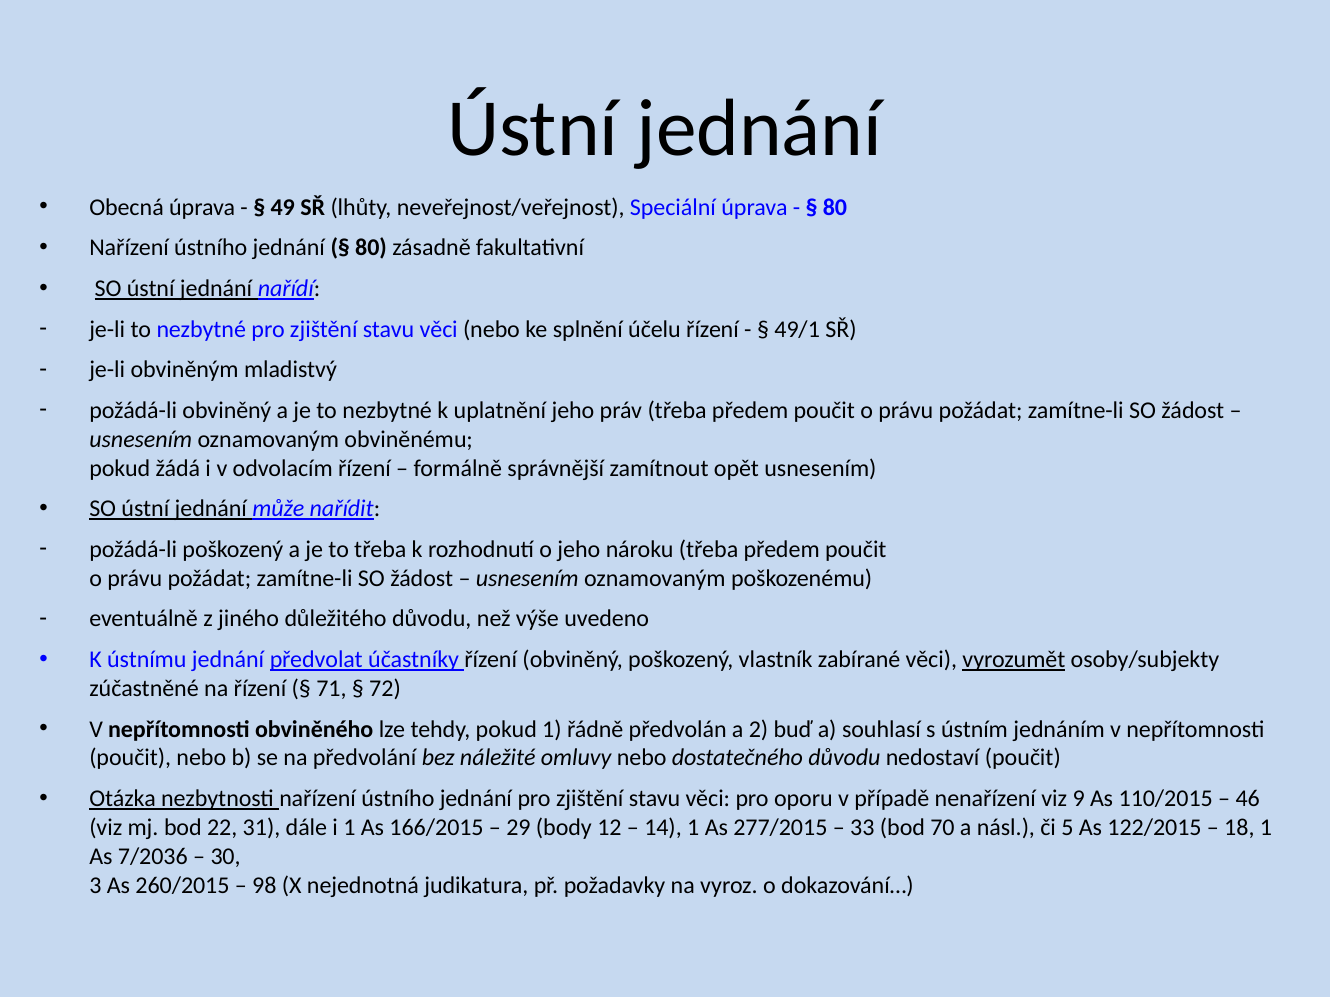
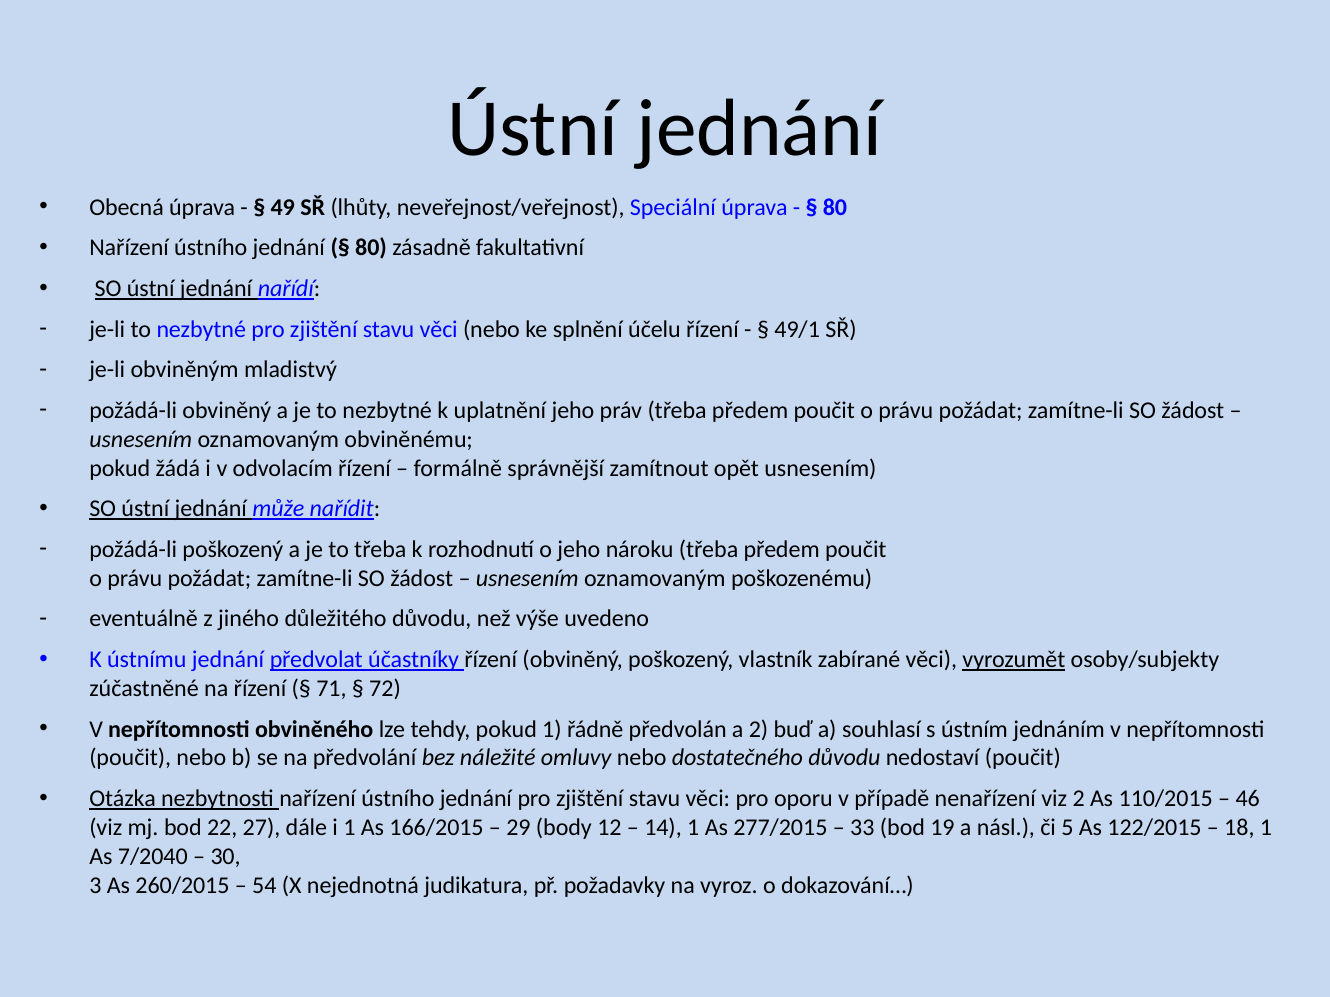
viz 9: 9 -> 2
31: 31 -> 27
70: 70 -> 19
7/2036: 7/2036 -> 7/2040
98: 98 -> 54
